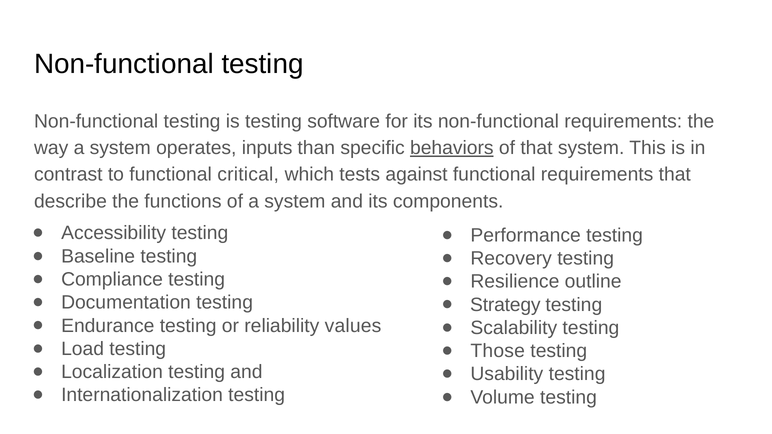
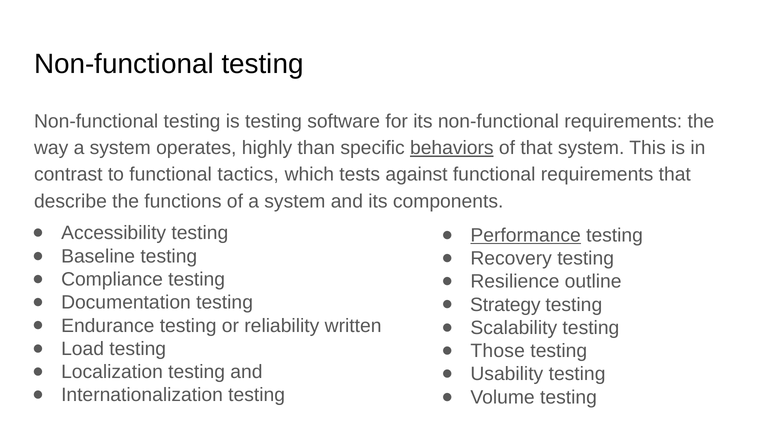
inputs: inputs -> highly
critical: critical -> tactics
Performance underline: none -> present
values: values -> written
